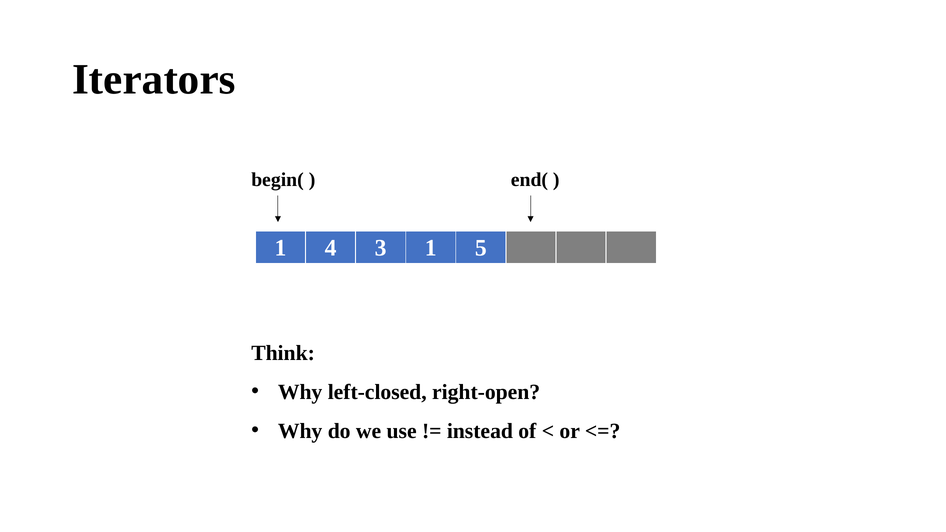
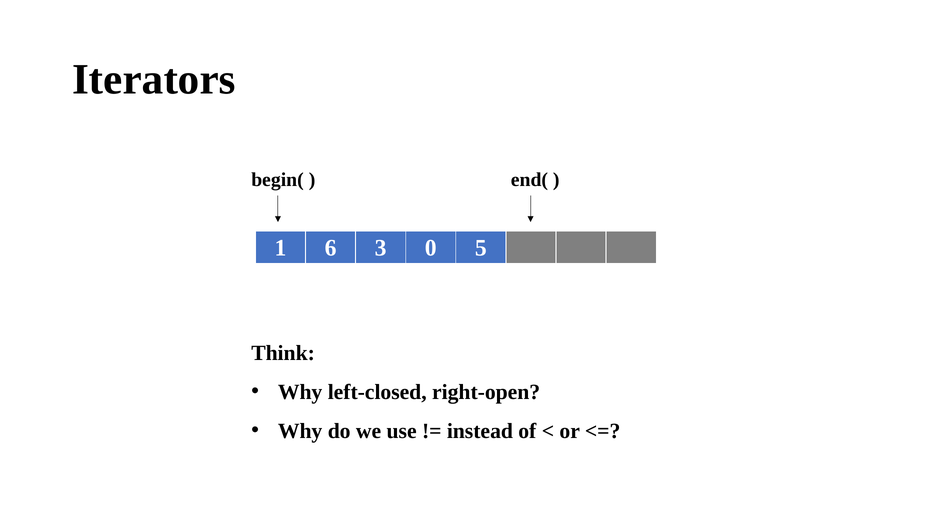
4: 4 -> 6
3 1: 1 -> 0
